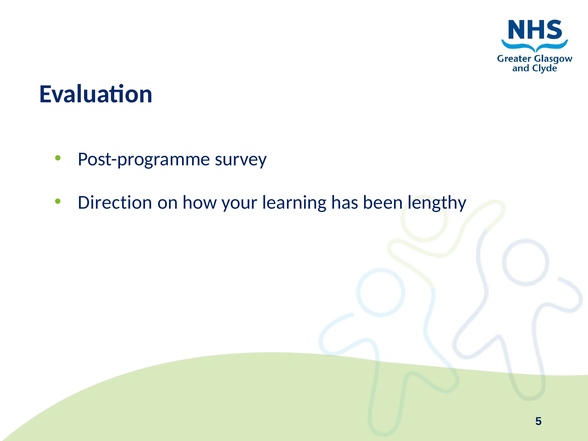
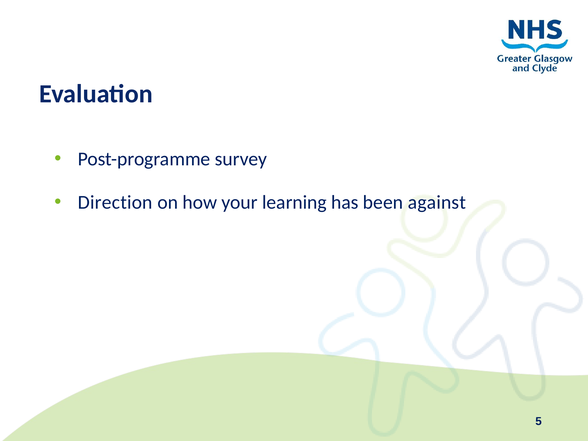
lengthy: lengthy -> against
